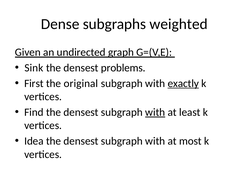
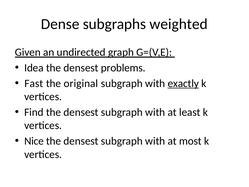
Sink: Sink -> Idea
First: First -> Fast
with at (155, 112) underline: present -> none
Idea: Idea -> Nice
